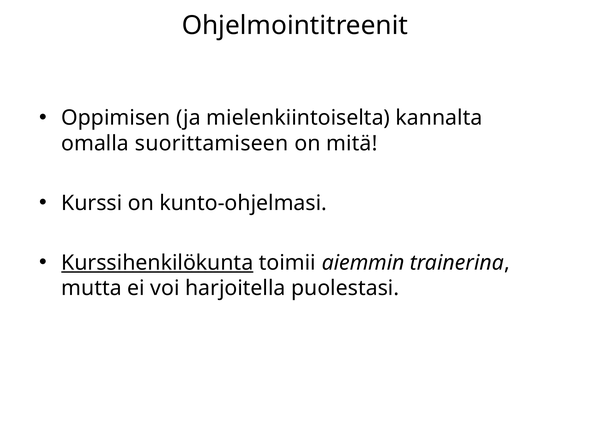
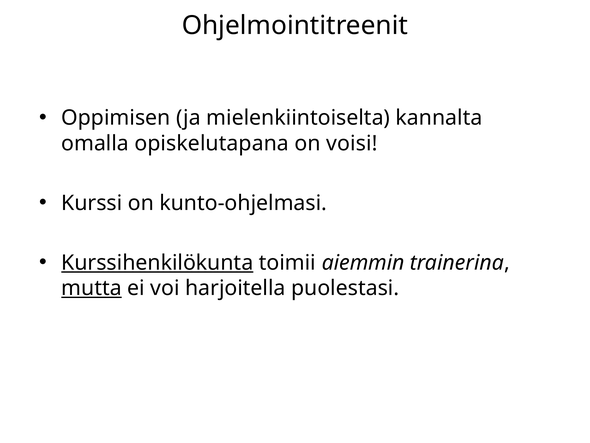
suorittamiseen: suorittamiseen -> opiskelutapana
mitä: mitä -> voisi
mutta underline: none -> present
